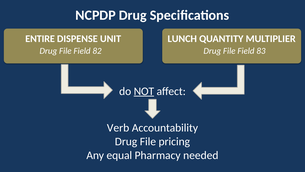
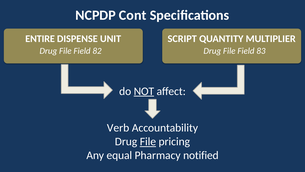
NCPDP Drug: Drug -> Cont
LUNCH: LUNCH -> SCRIPT
File at (148, 141) underline: none -> present
needed: needed -> notified
